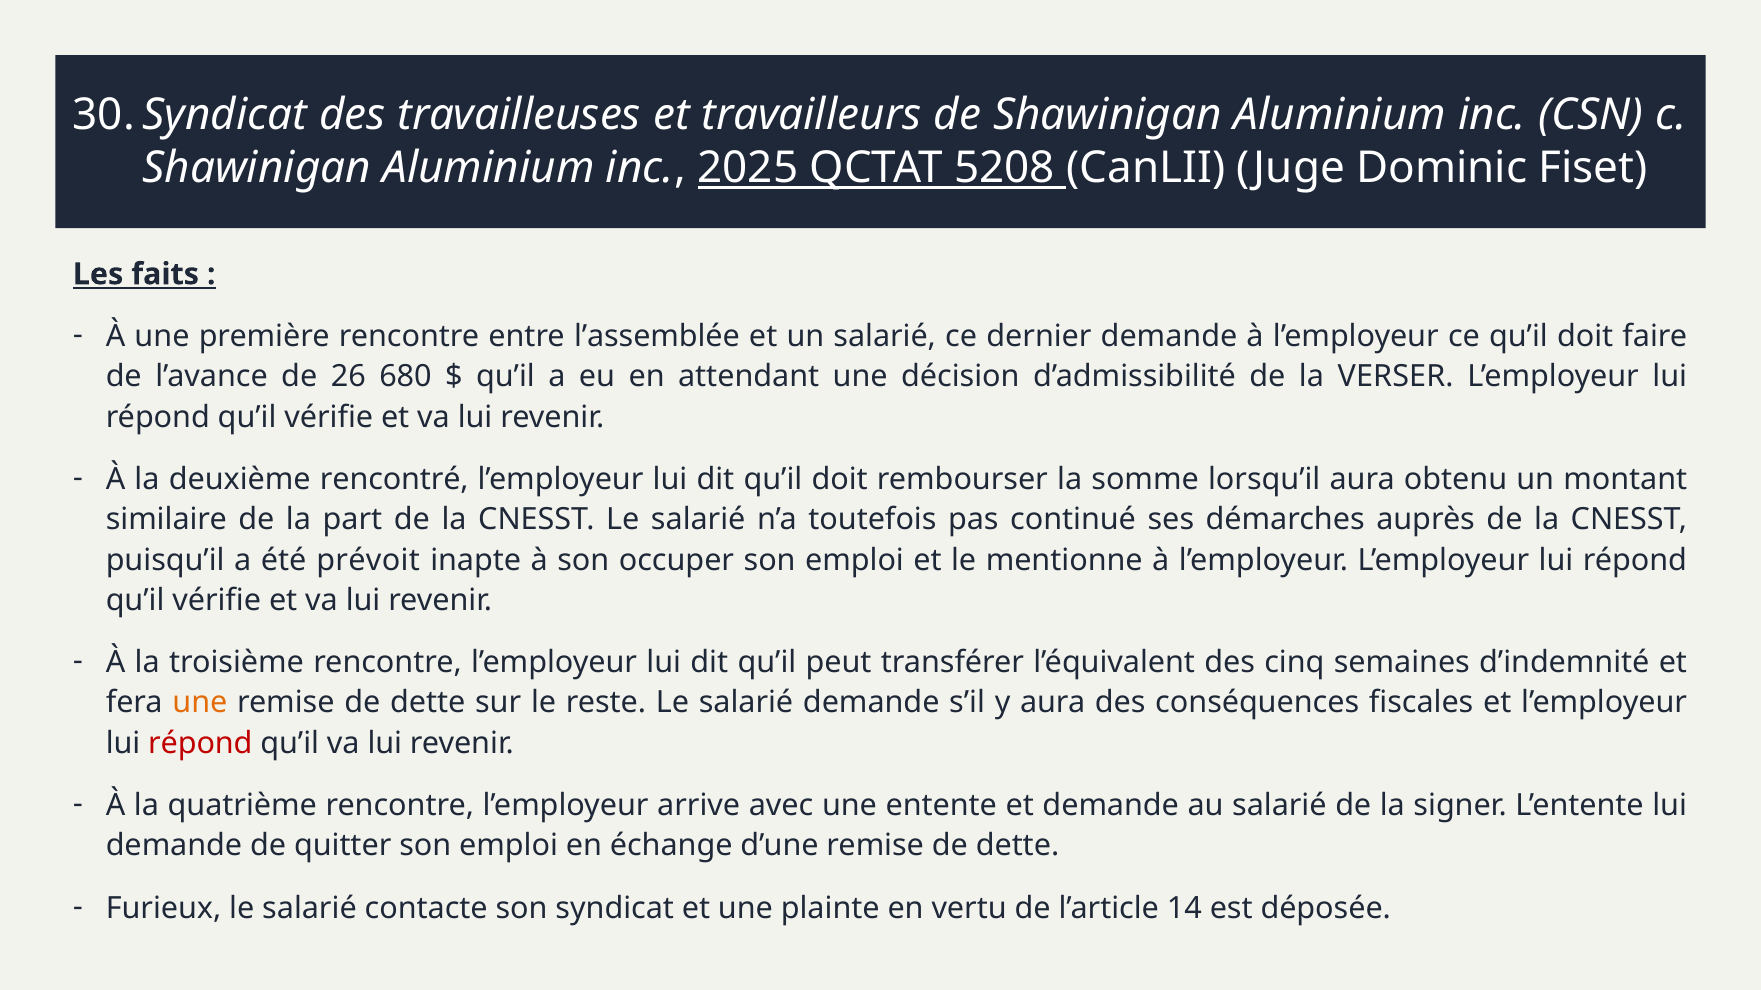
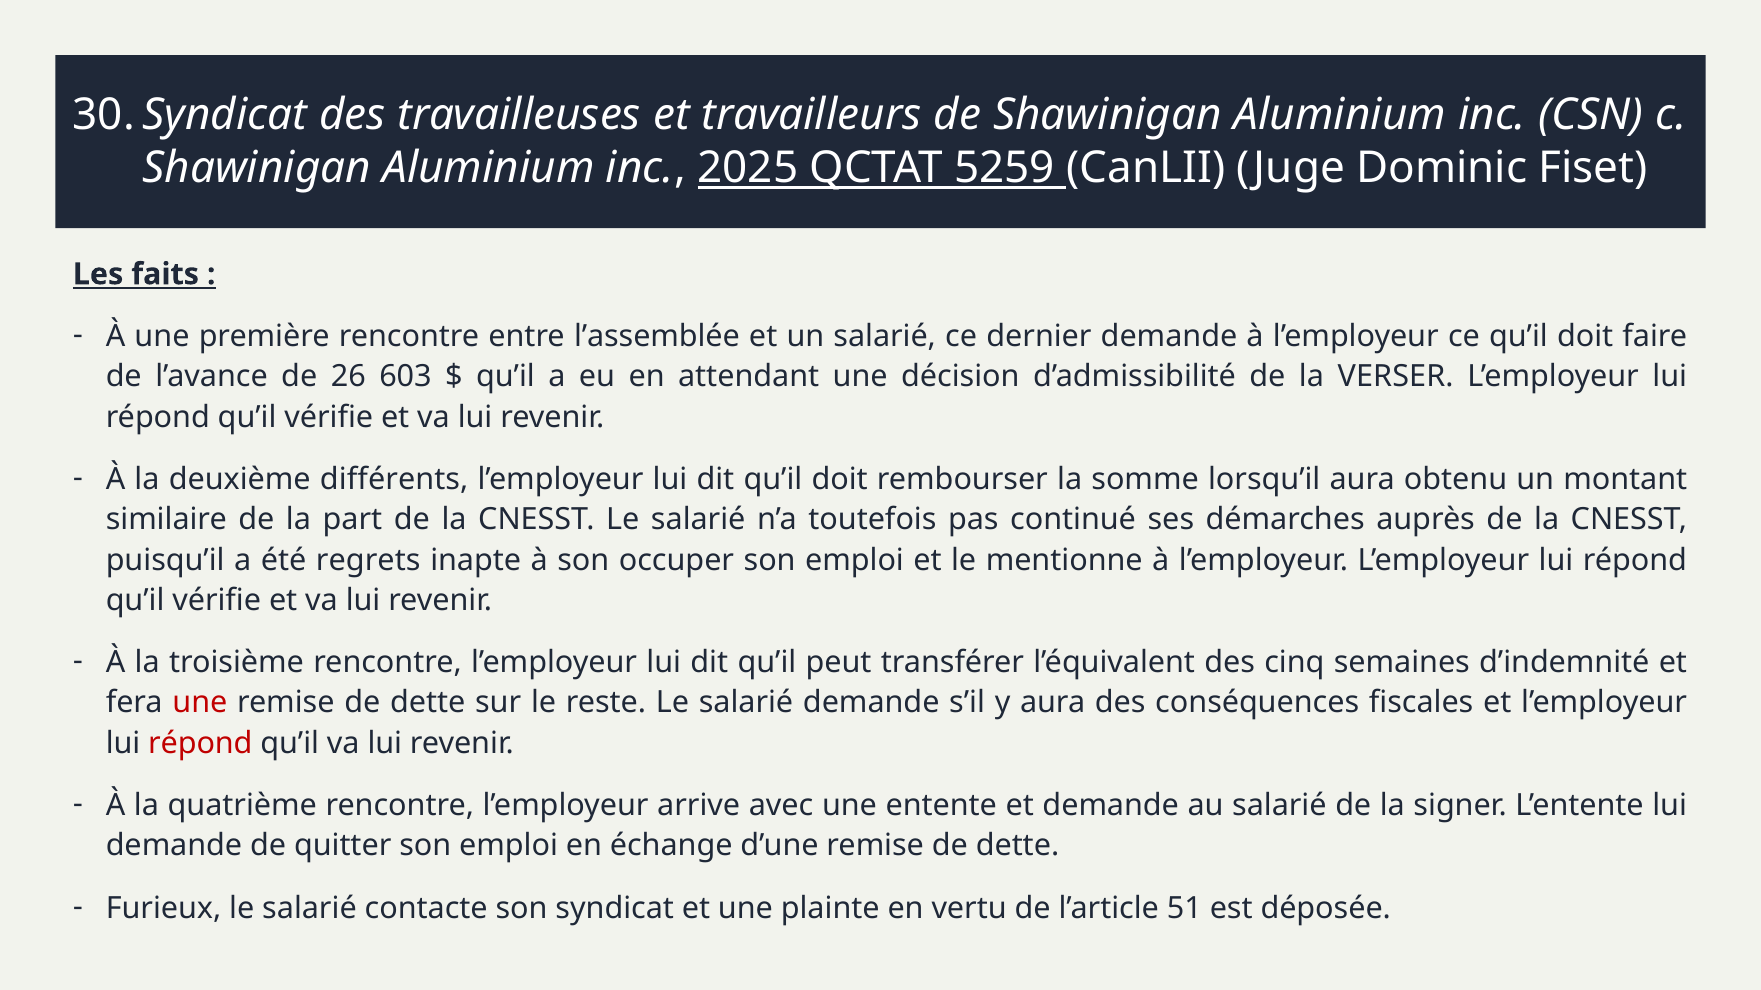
5208: 5208 -> 5259
680: 680 -> 603
rencontré: rencontré -> différents
prévoit: prévoit -> regrets
une at (200, 703) colour: orange -> red
14: 14 -> 51
